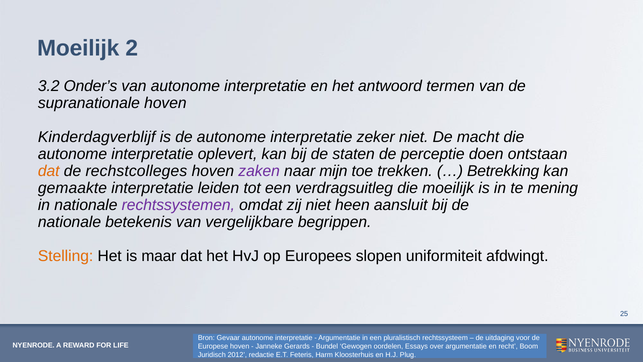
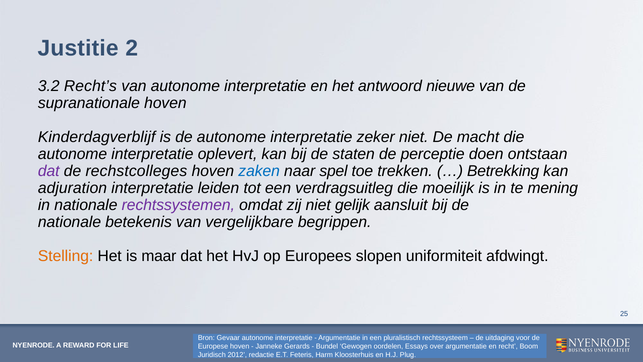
Moeilijk at (78, 48): Moeilijk -> Justitie
Onder’s: Onder’s -> Recht’s
termen: termen -> nieuwe
dat at (49, 171) colour: orange -> purple
zaken colour: purple -> blue
mijn: mijn -> spel
gemaakte: gemaakte -> adjuration
heen: heen -> gelijk
